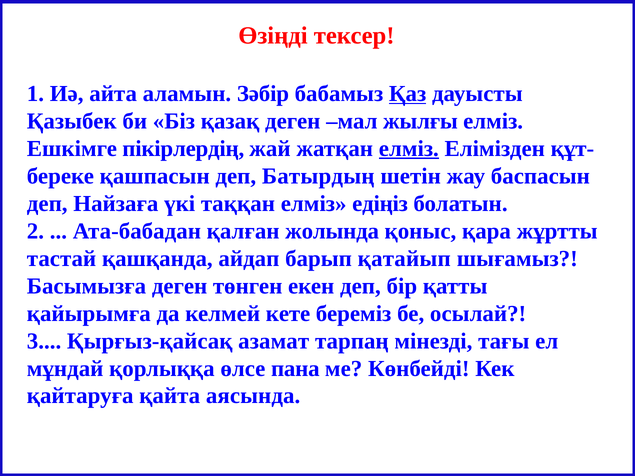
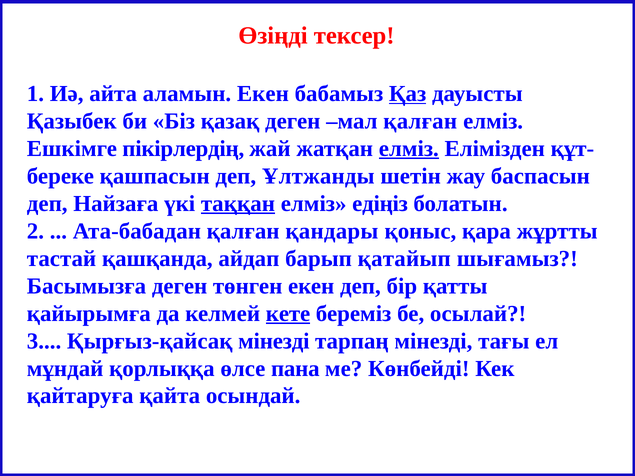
аламын Зәбір: Зәбір -> Екен
мал жылғы: жылғы -> қалған
Батырдың: Батырдың -> Ұлтжанды
таққан underline: none -> present
жолында: жолында -> қандары
кете underline: none -> present
Қырғыз-қайсақ азамат: азамат -> мінезді
аясында: аясында -> осындай
